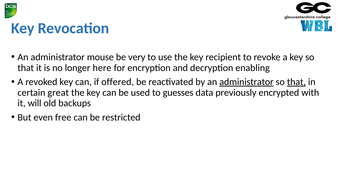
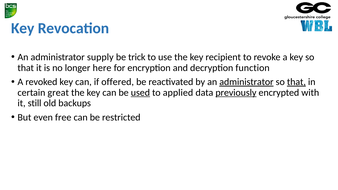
mouse: mouse -> supply
very: very -> trick
enabling: enabling -> function
used underline: none -> present
guesses: guesses -> applied
previously underline: none -> present
will: will -> still
